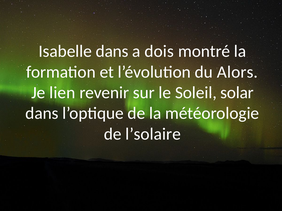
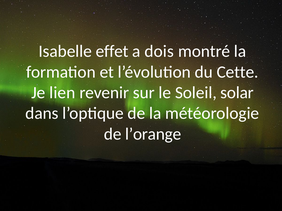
Isabelle dans: dans -> effet
Alors: Alors -> Cette
l’solaire: l’solaire -> l’orange
